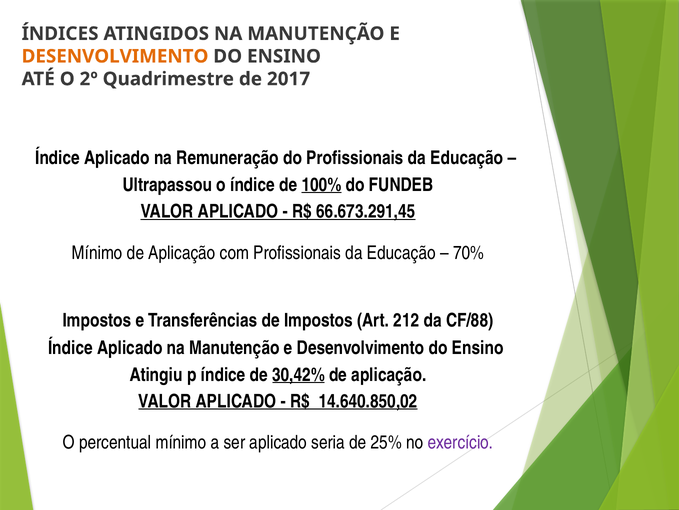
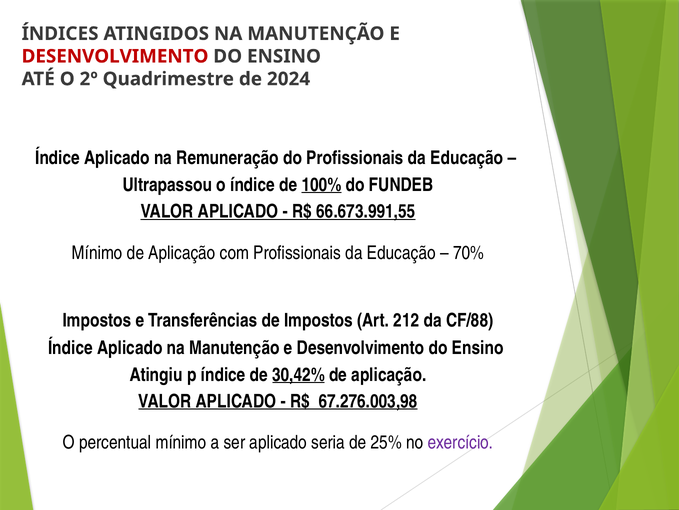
DESENVOLVIMENTO at (115, 56) colour: orange -> red
2017: 2017 -> 2024
66.673.291,45: 66.673.291,45 -> 66.673.991,55
14.640.850,02: 14.640.850,02 -> 67.276.003,98
